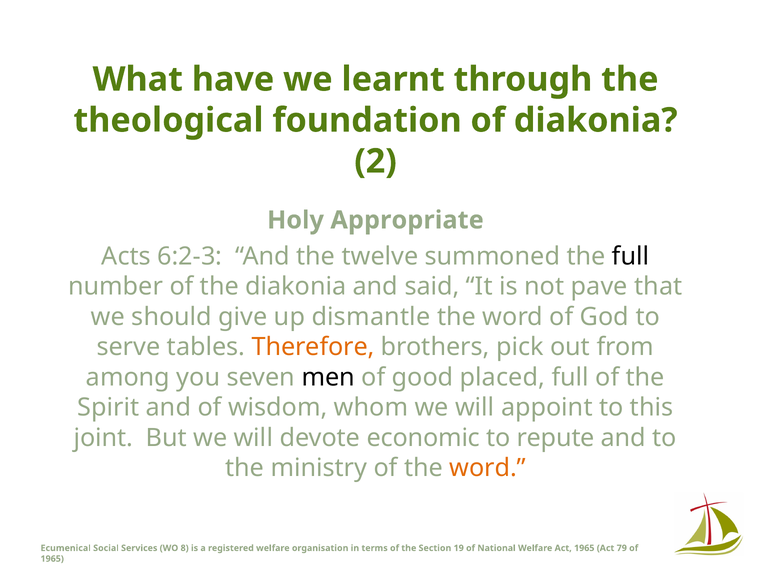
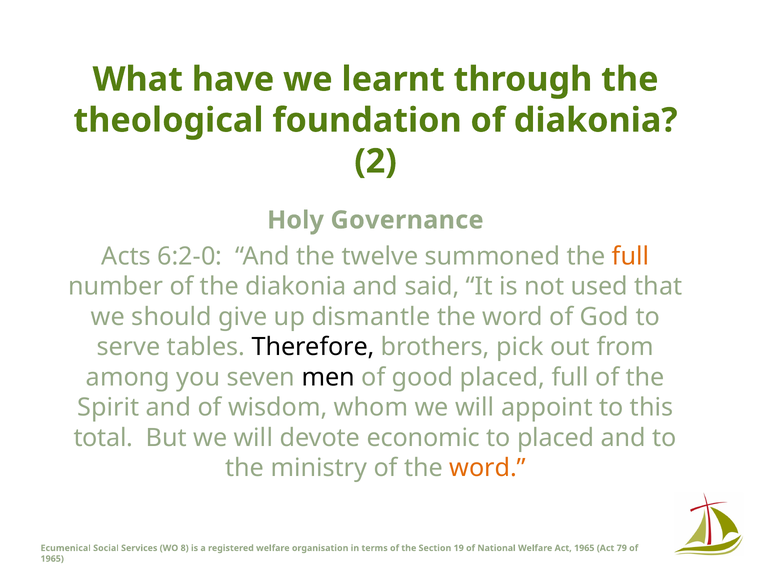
Appropriate: Appropriate -> Governance
6:2-3: 6:2-3 -> 6:2-0
full at (631, 256) colour: black -> orange
pave: pave -> used
Therefore colour: orange -> black
joint: joint -> total
to repute: repute -> placed
